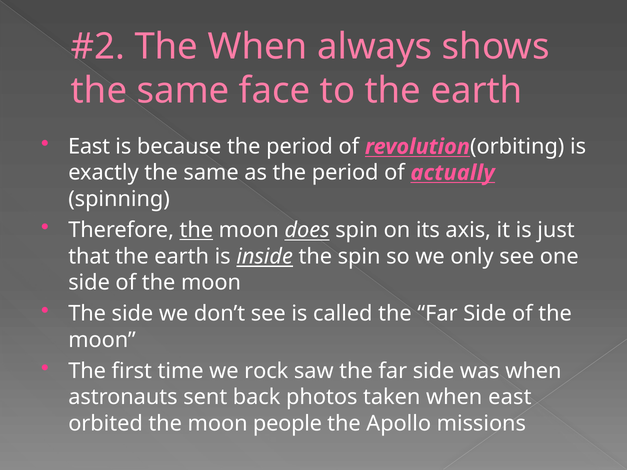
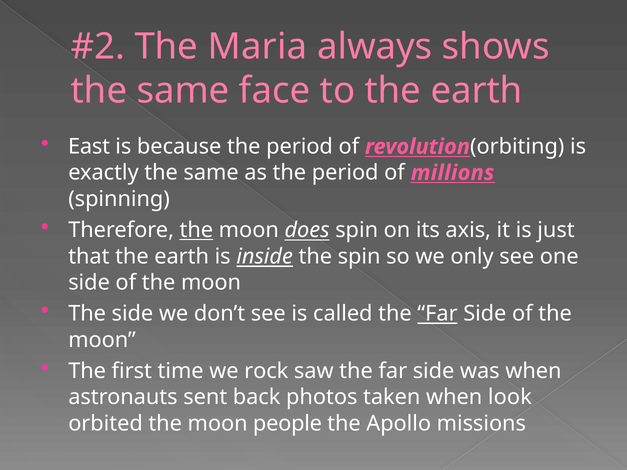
The When: When -> Maria
actually: actually -> millions
Far at (437, 314) underline: none -> present
when east: east -> look
